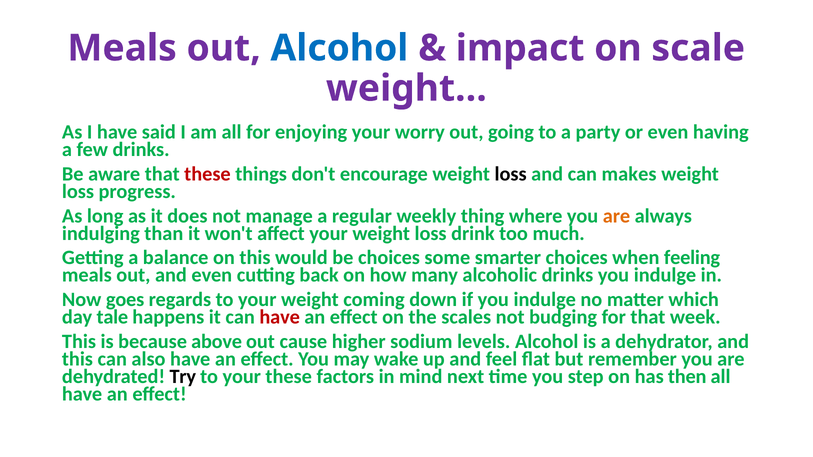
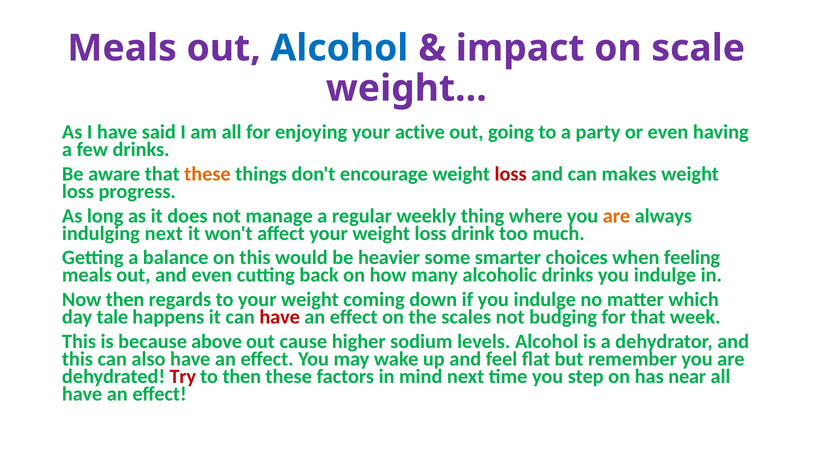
worry: worry -> active
these at (207, 174) colour: red -> orange
loss at (511, 174) colour: black -> red
indulging than: than -> next
be choices: choices -> heavier
Now goes: goes -> then
Try colour: black -> red
your at (242, 377): your -> then
then: then -> near
